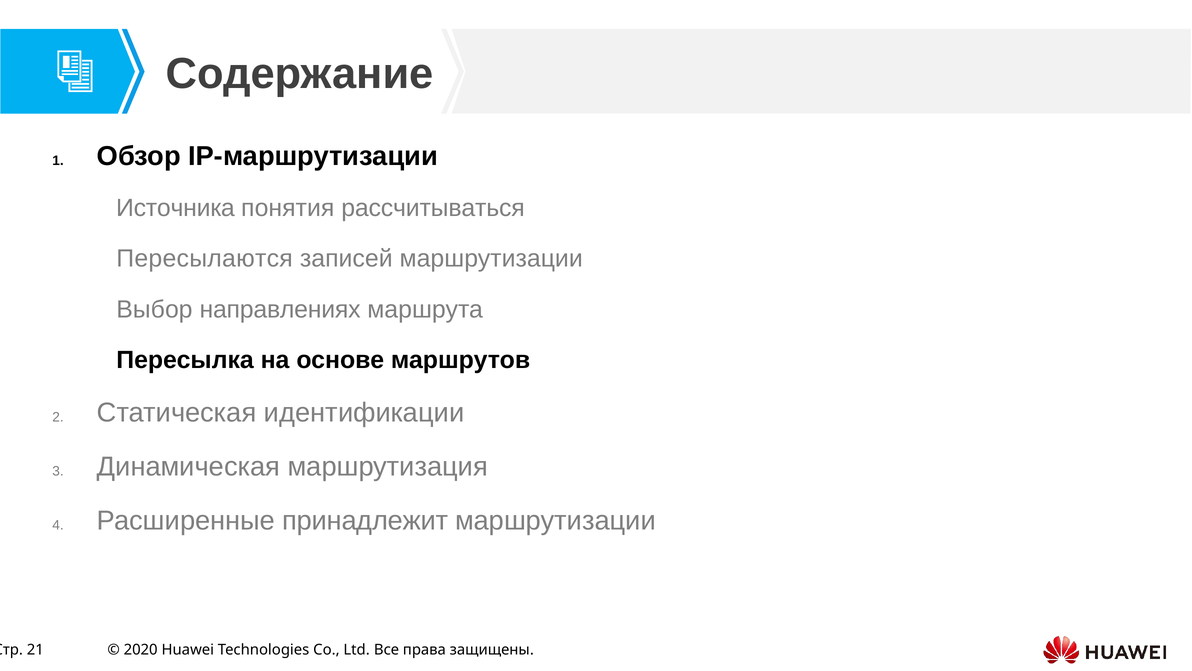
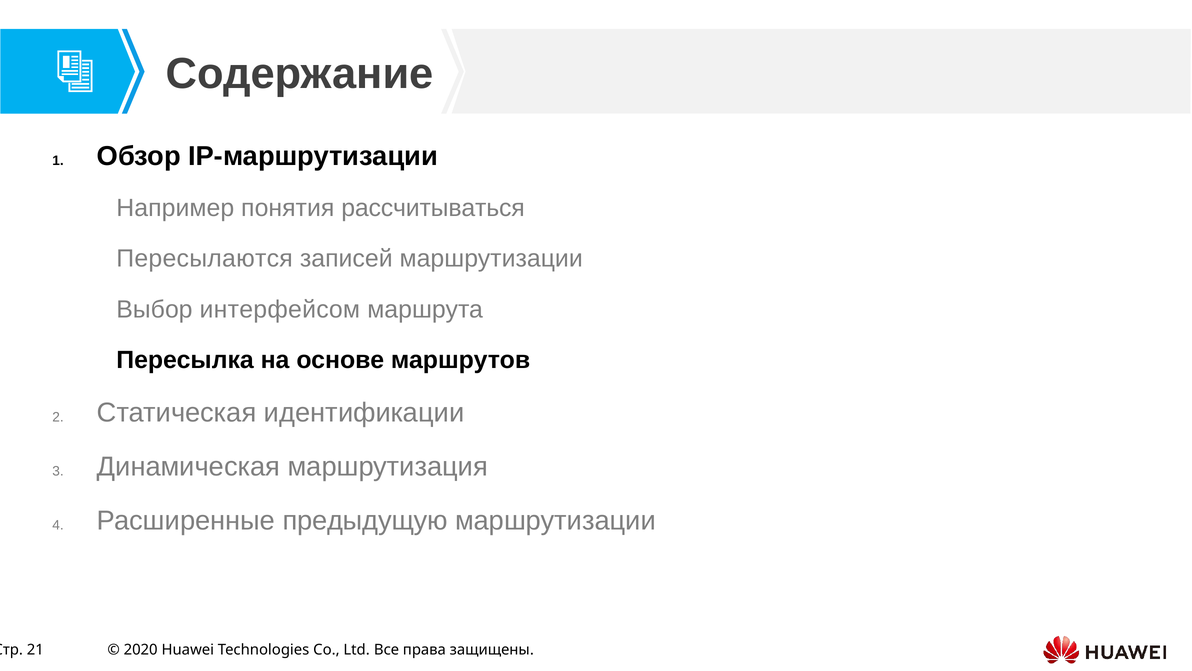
Источника: Источника -> Например
направлениях: направлениях -> интерфейсом
принадлежит: принадлежит -> предыдущую
